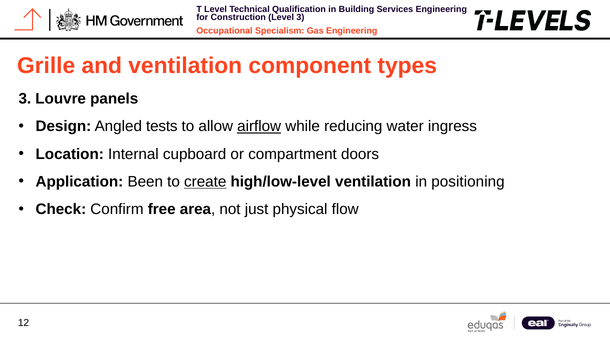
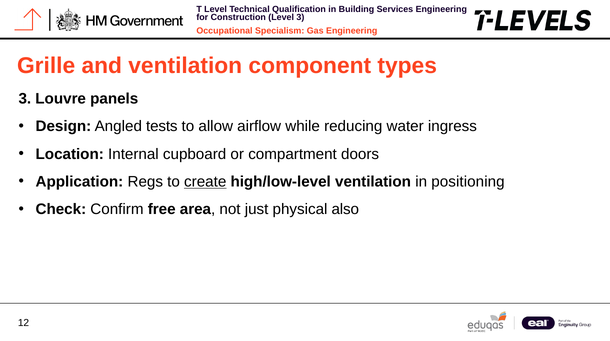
airflow underline: present -> none
Been: Been -> Regs
flow: flow -> also
